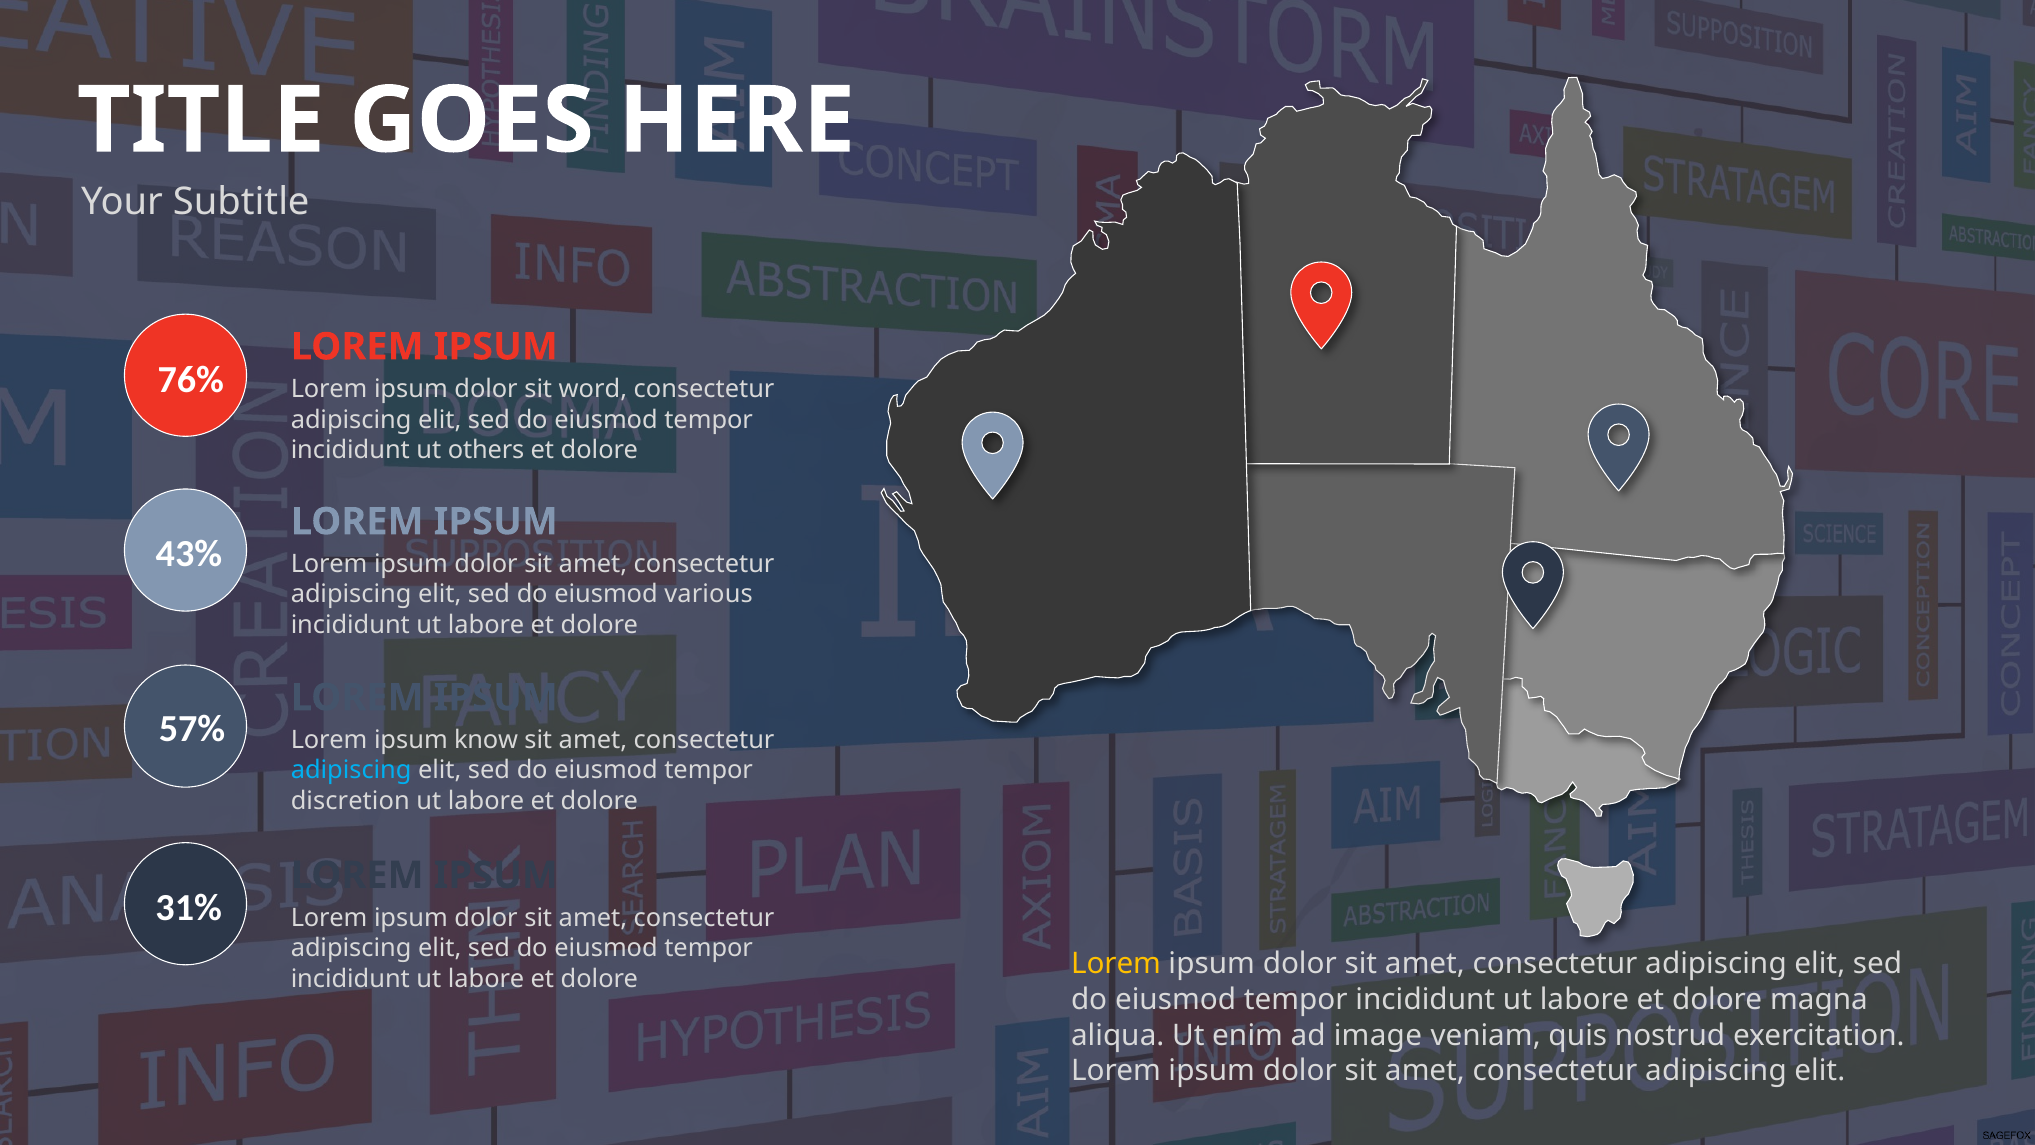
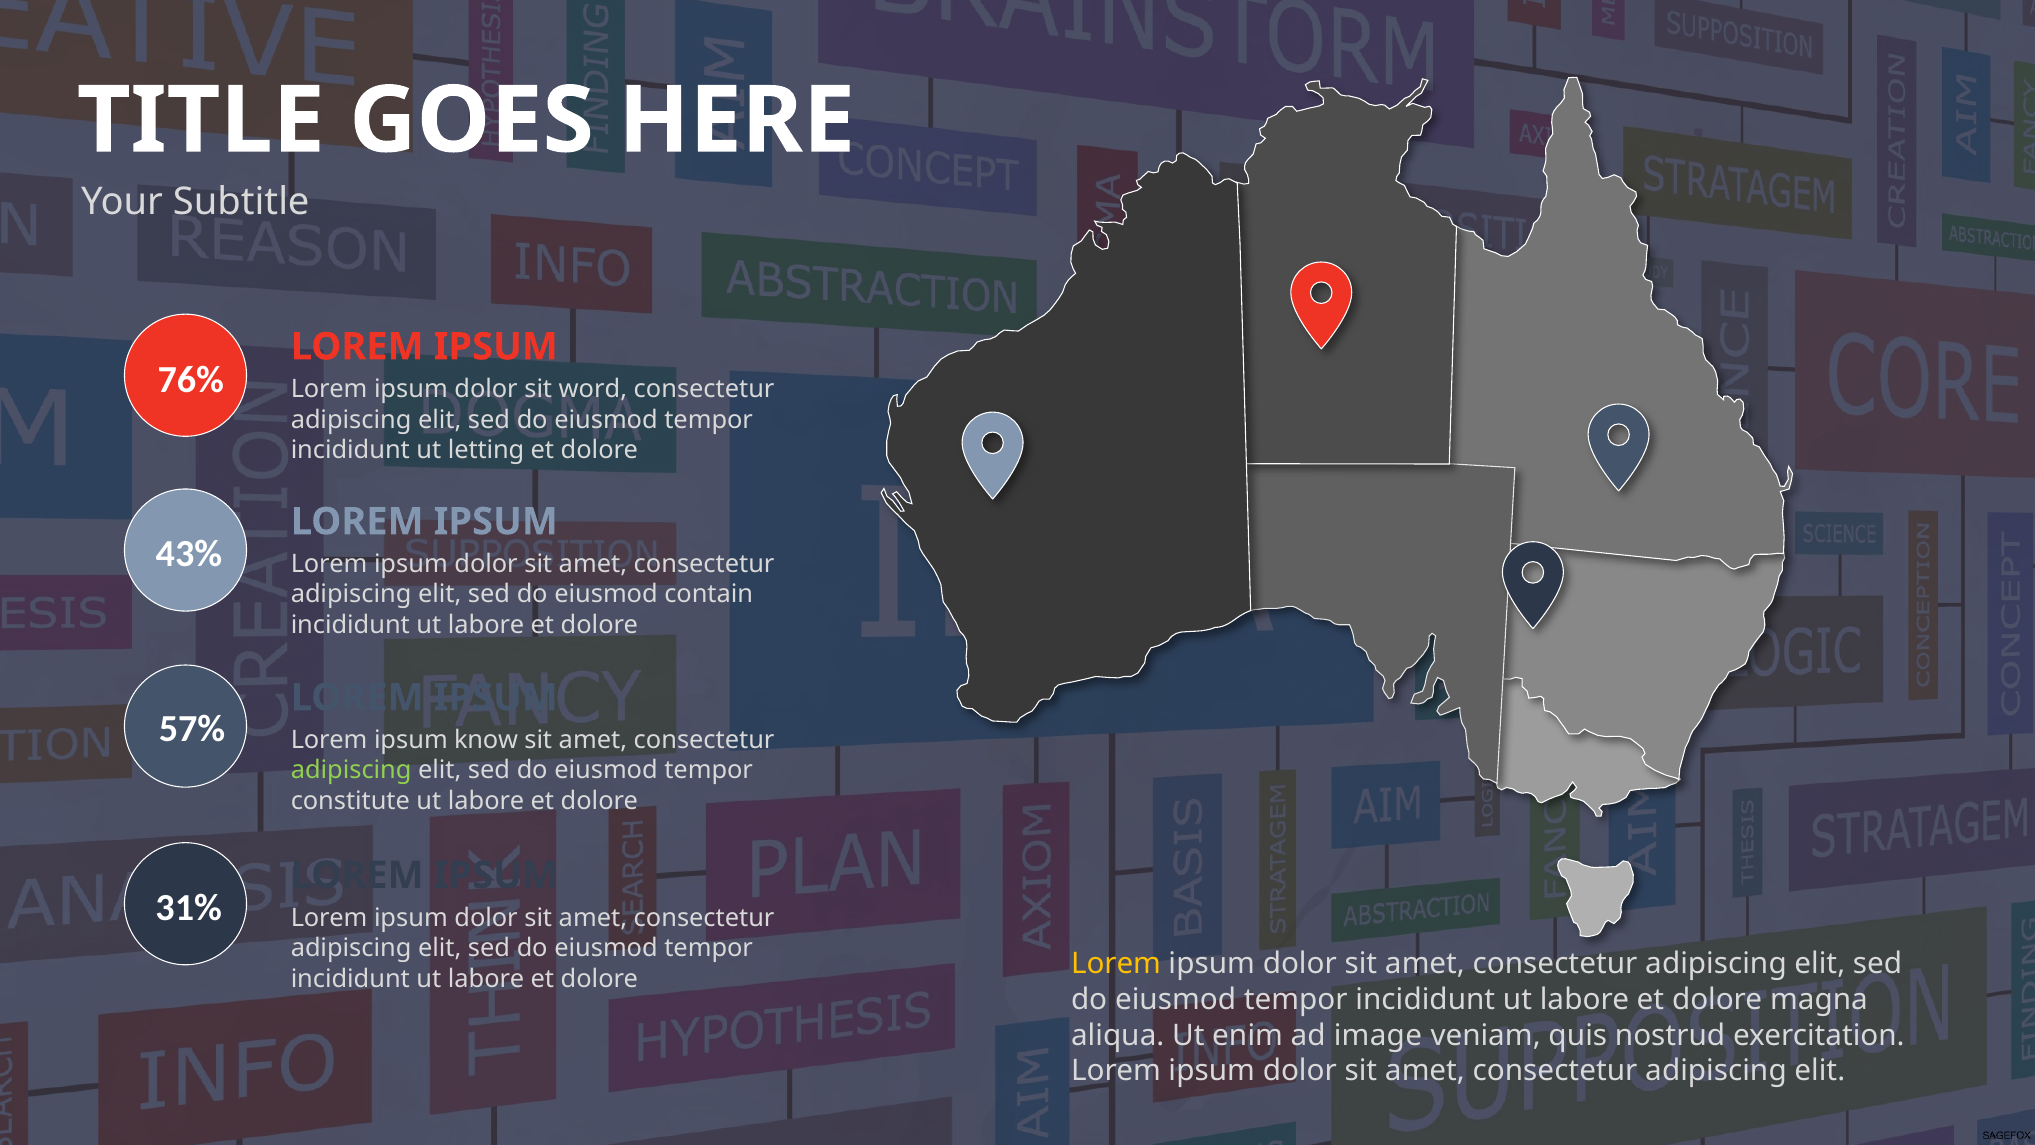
others: others -> letting
various: various -> contain
adipiscing at (351, 770) colour: light blue -> light green
discretion: discretion -> constitute
